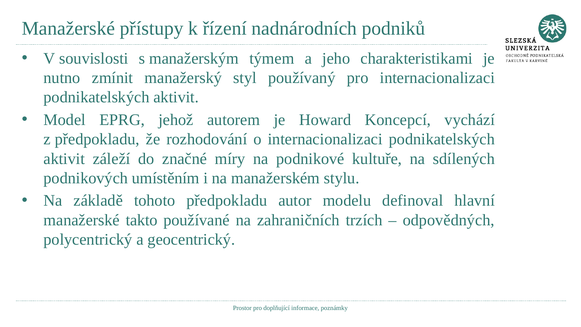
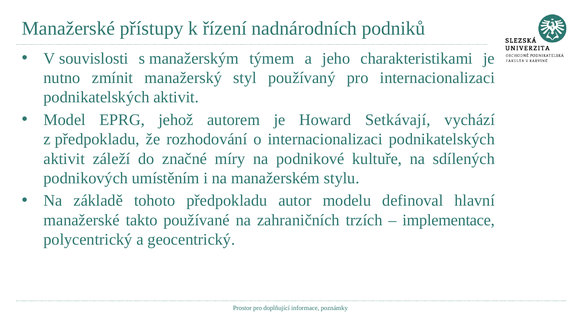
Koncepcí: Koncepcí -> Setkávají
odpovědných: odpovědných -> implementace
